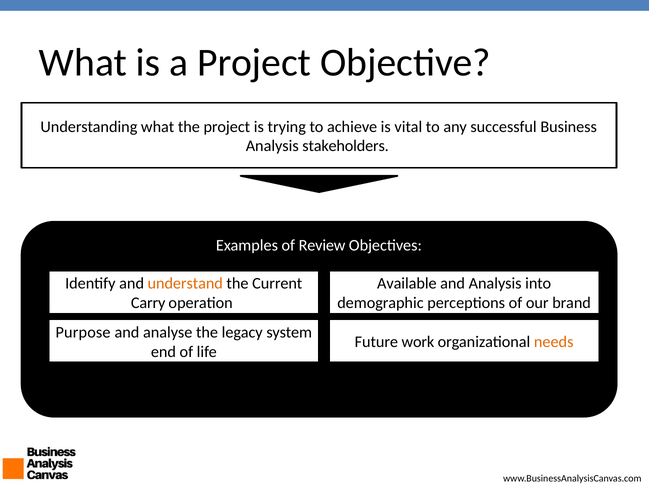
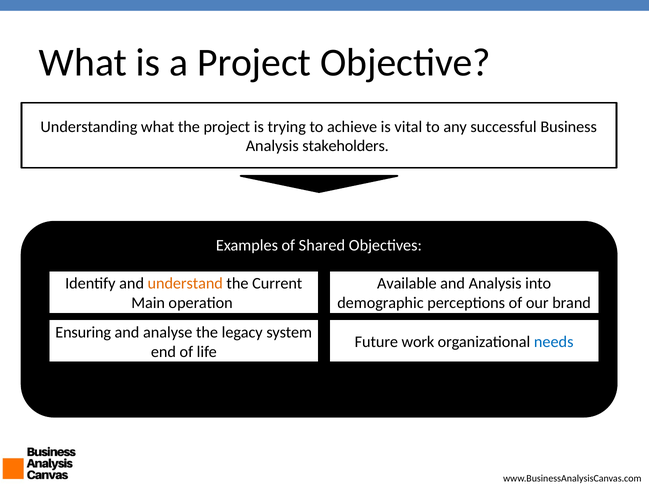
Review: Review -> Shared
Carry: Carry -> Main
Purpose: Purpose -> Ensuring
needs colour: orange -> blue
